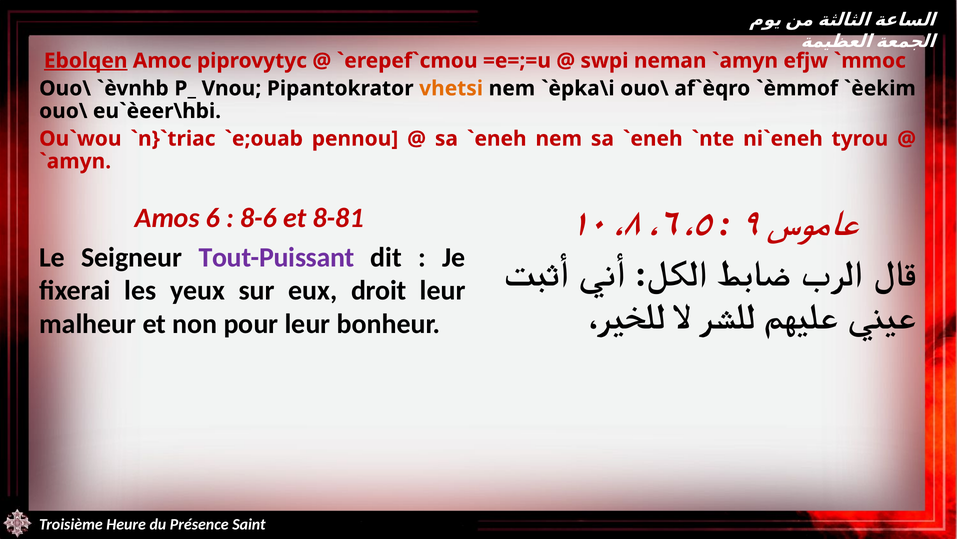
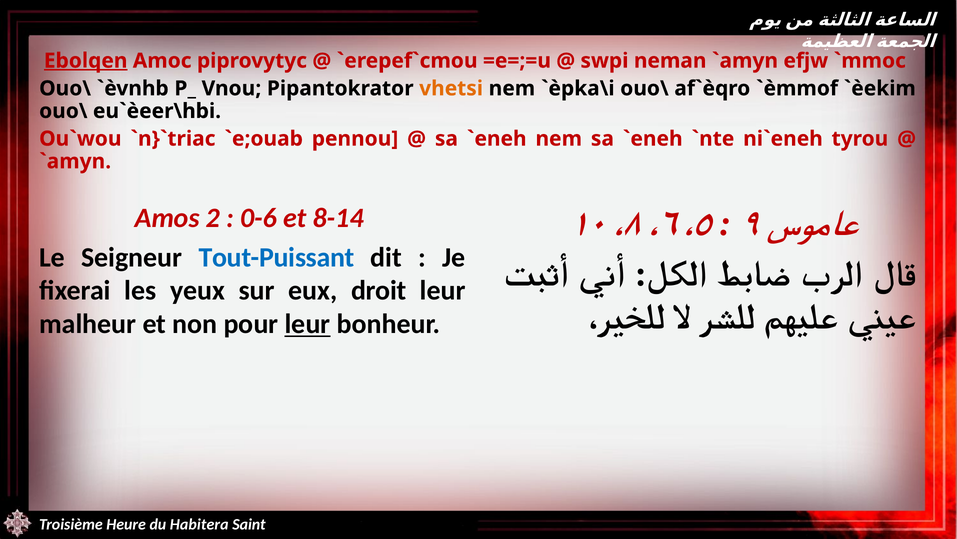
6: 6 -> 2
8-6: 8-6 -> 0-6
8-81: 8-81 -> 8-14
Tout-Puissant colour: purple -> blue
leur at (308, 324) underline: none -> present
Présence: Présence -> Habitera
